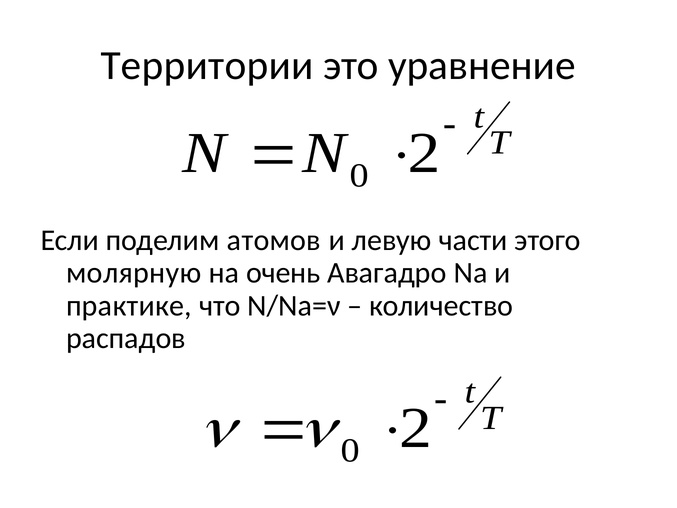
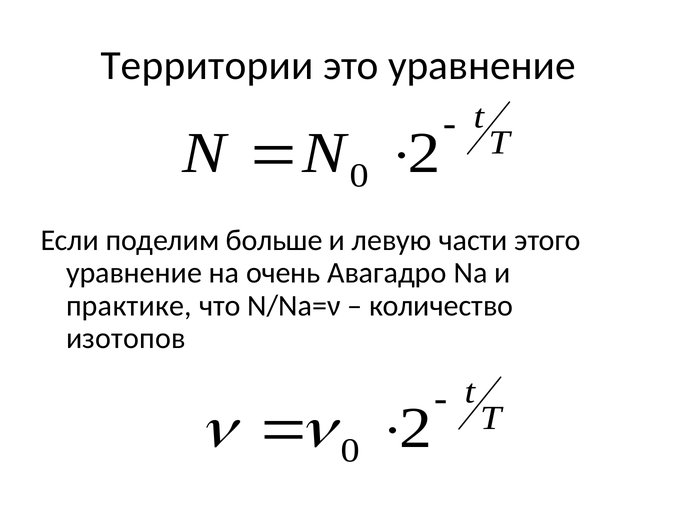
атомов: атомов -> больше
молярную at (134, 273): молярную -> уравнение
распадов: распадов -> изотопов
